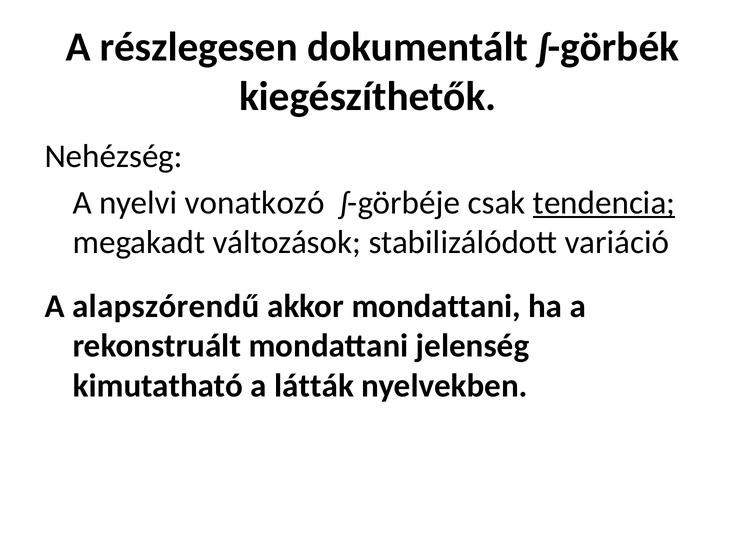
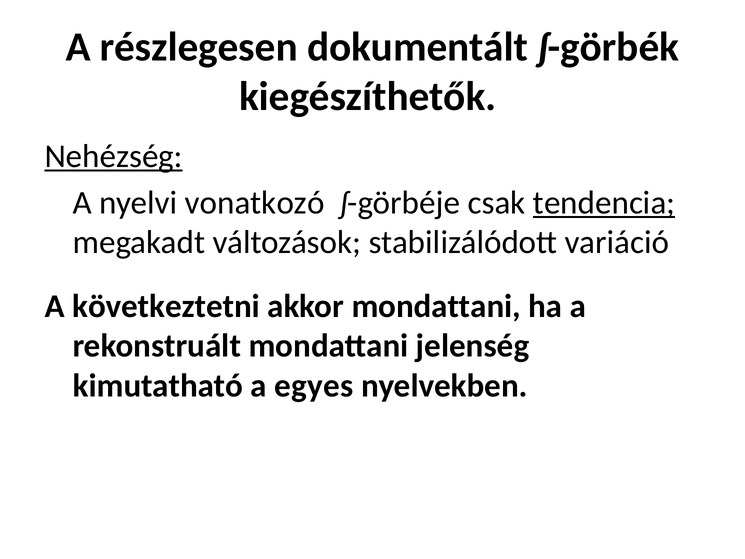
Nehézség underline: none -> present
alapszórendű: alapszórendű -> következtetni
látták: látták -> egyes
